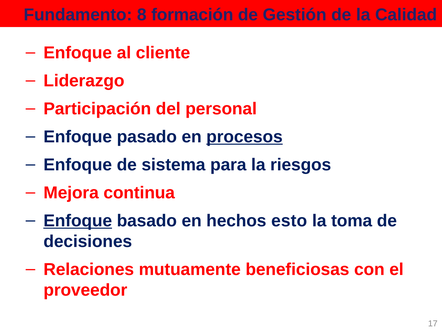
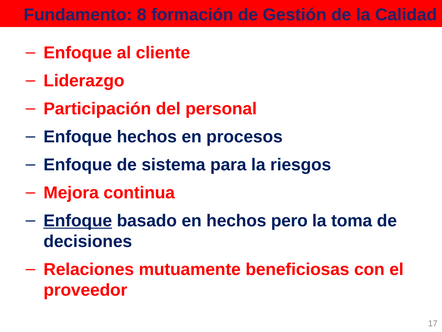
Enfoque pasado: pasado -> hechos
procesos underline: present -> none
esto: esto -> pero
